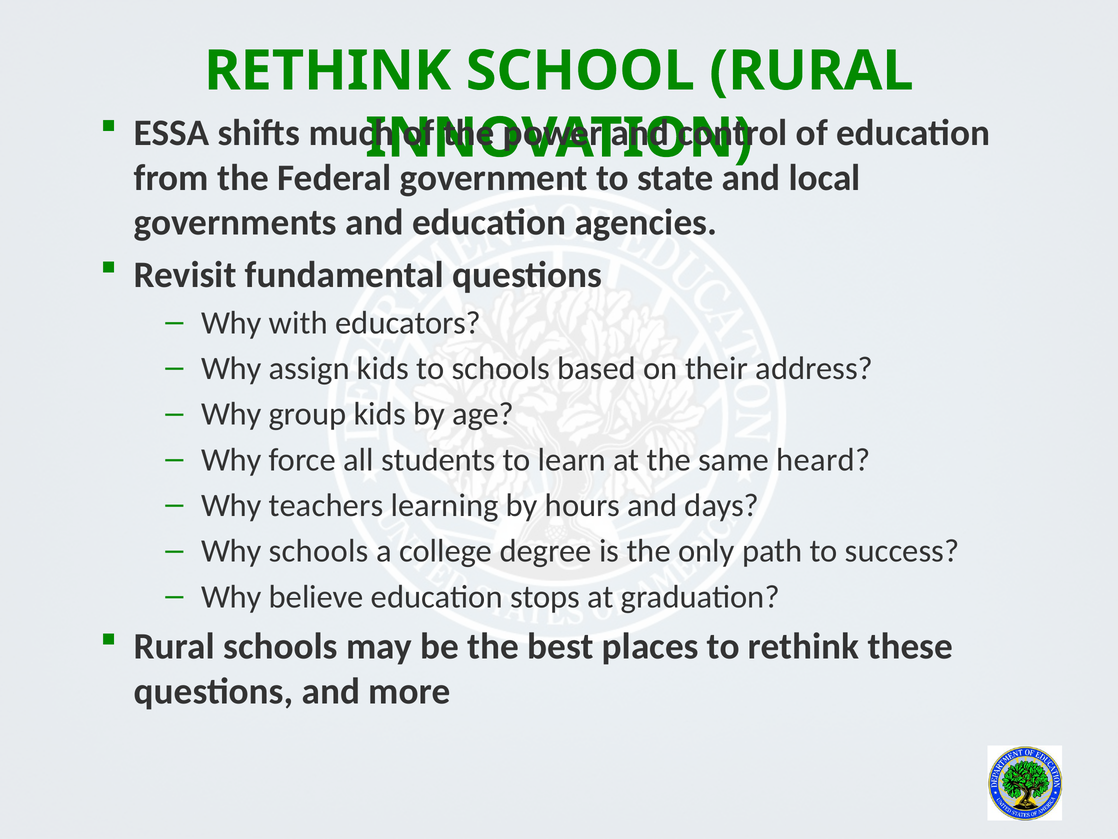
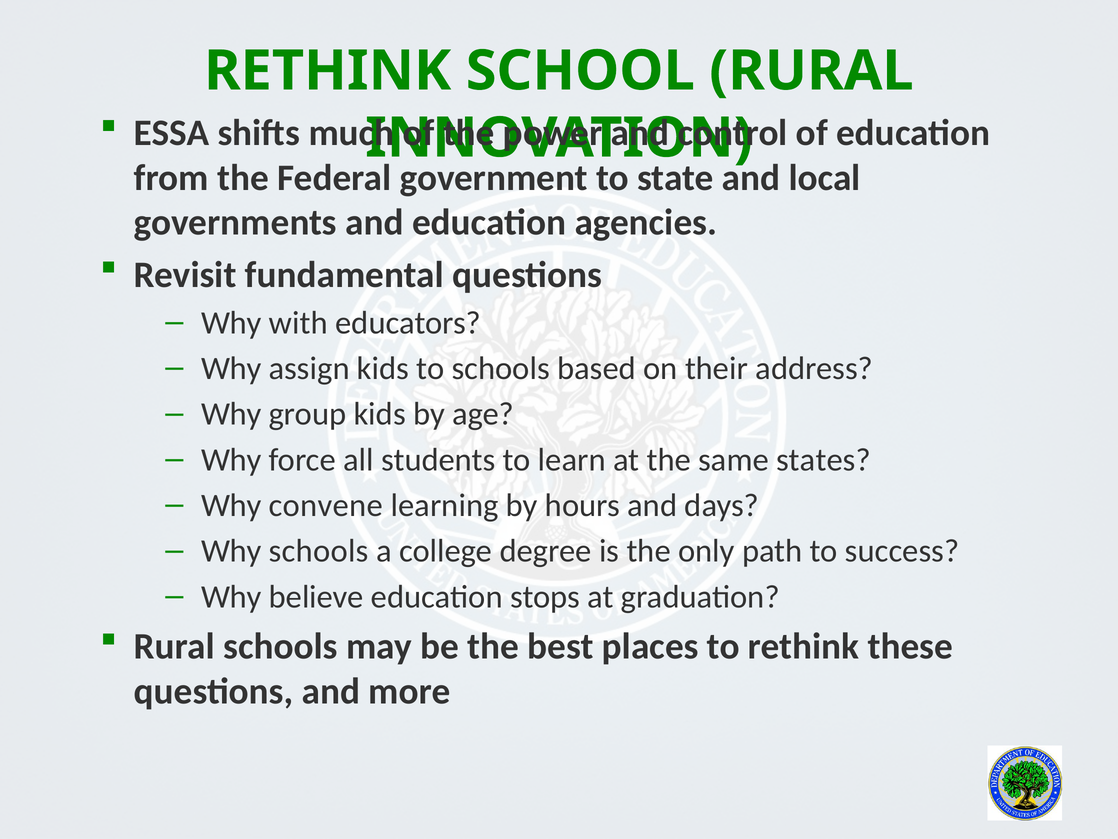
heard: heard -> states
teachers: teachers -> convene
